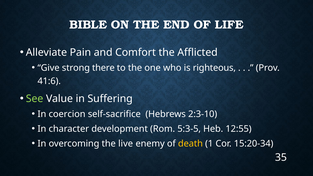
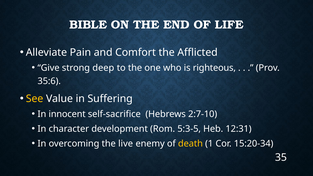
there: there -> deep
41:6: 41:6 -> 35:6
See colour: light green -> yellow
coercion: coercion -> innocent
2:3-10: 2:3-10 -> 2:7-10
12:55: 12:55 -> 12:31
